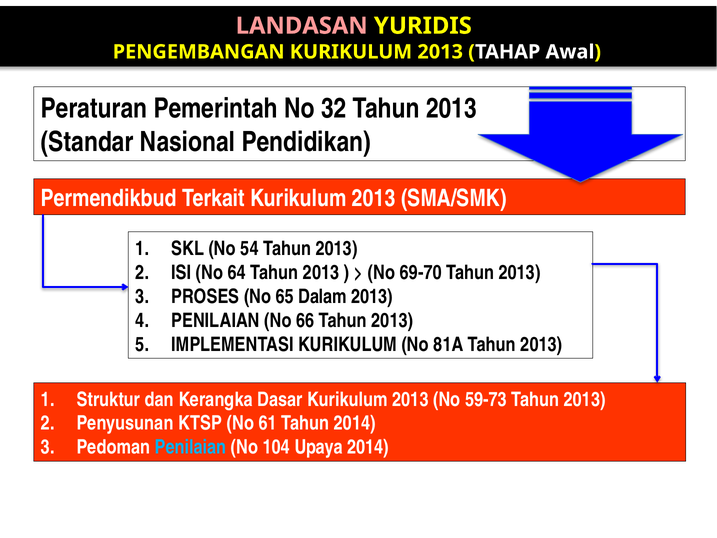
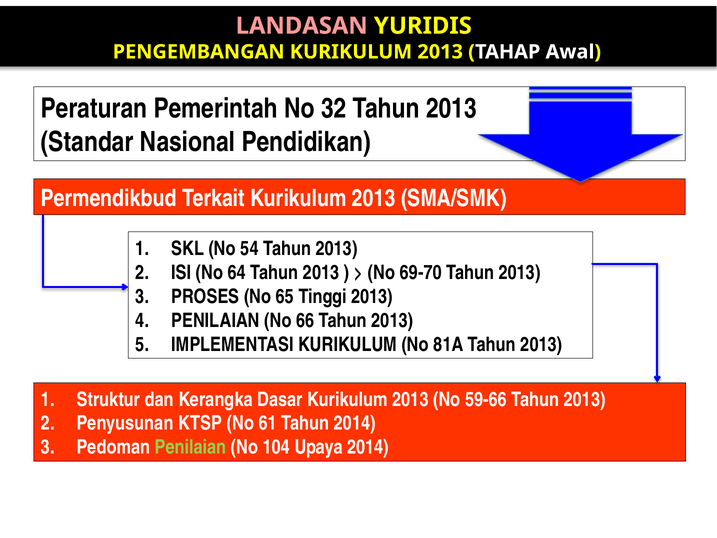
Dalam: Dalam -> Tinggi
59-73: 59-73 -> 59-66
Penilaian at (191, 447) colour: light blue -> light green
